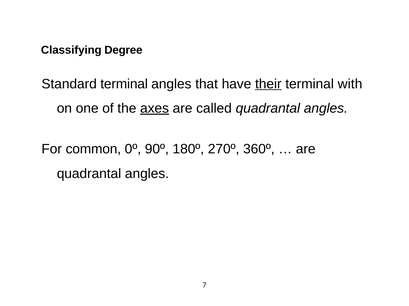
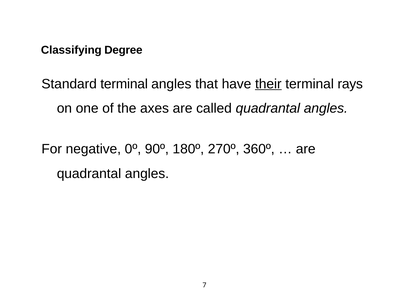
with: with -> rays
axes underline: present -> none
common: common -> negative
